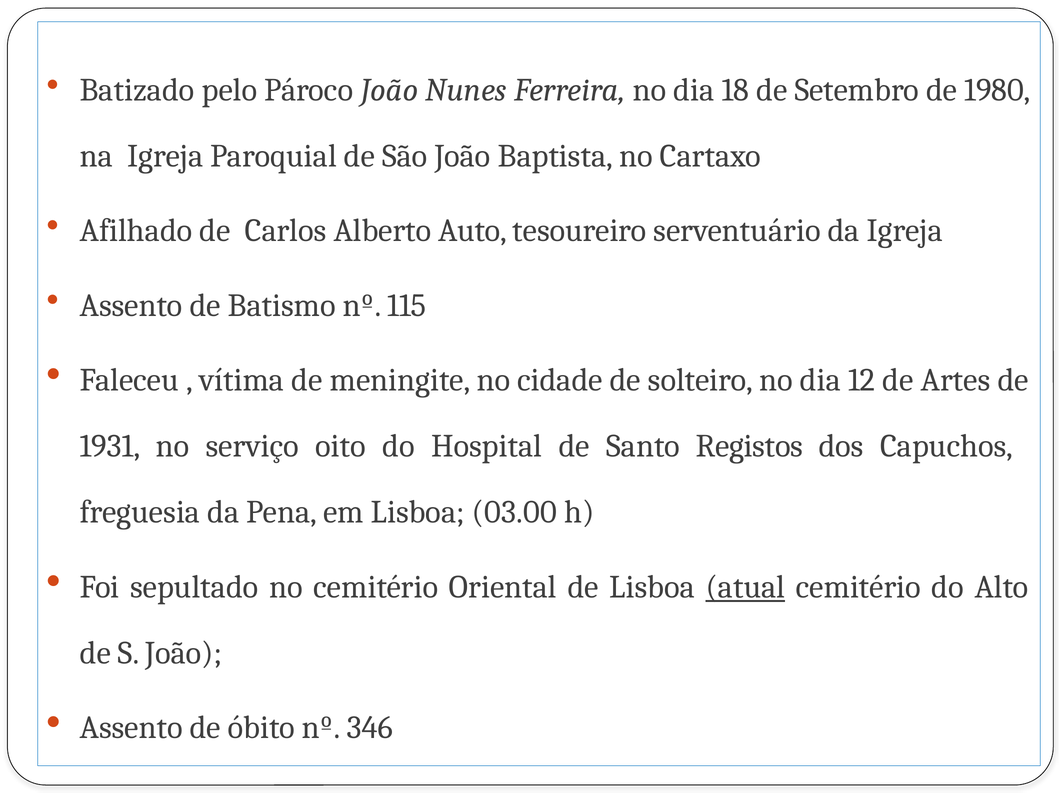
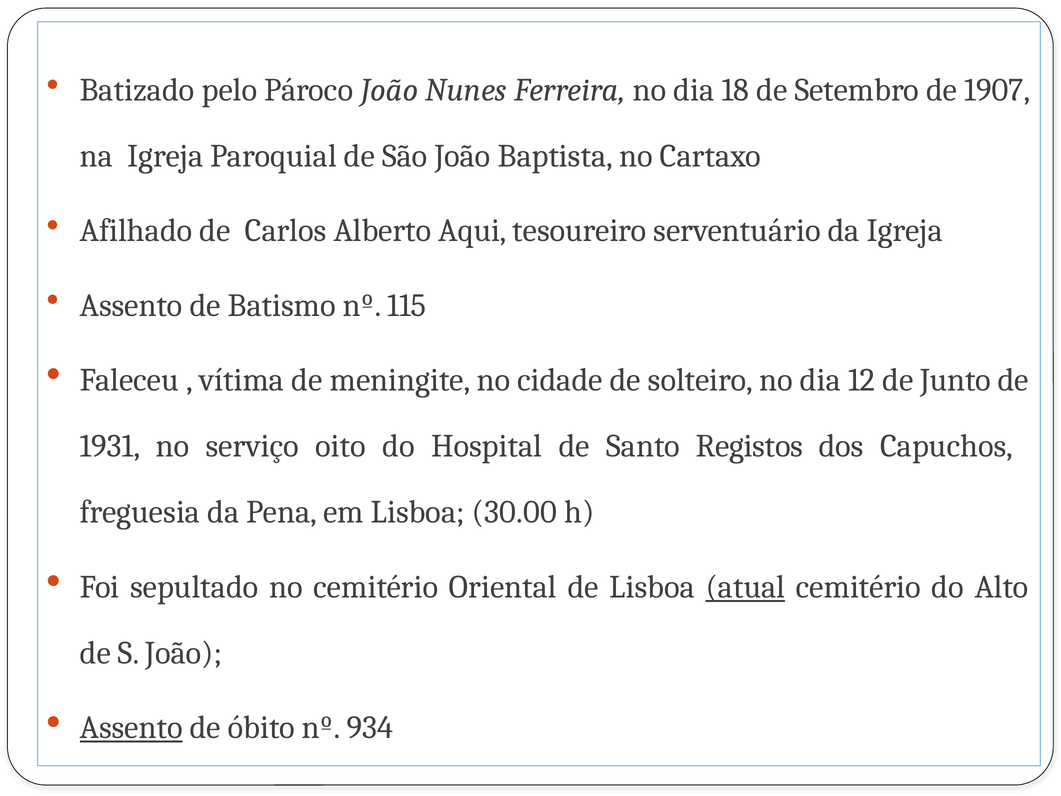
1980: 1980 -> 1907
Auto: Auto -> Aqui
Artes: Artes -> Junto
03.00: 03.00 -> 30.00
Assento at (131, 727) underline: none -> present
346: 346 -> 934
